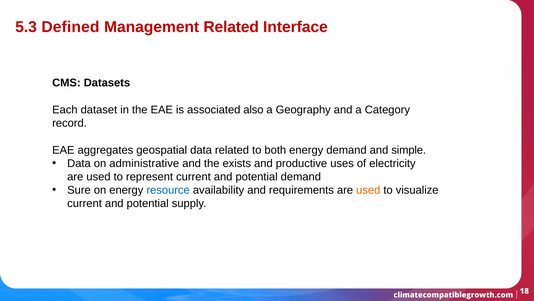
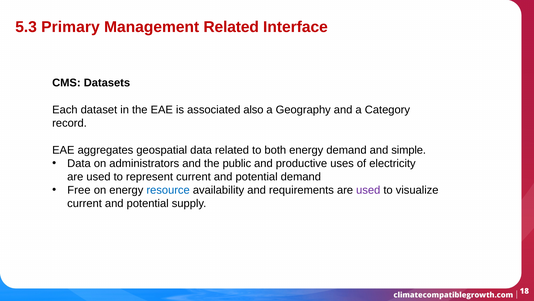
Defined: Defined -> Primary
administrative: administrative -> administrators
exists: exists -> public
Sure: Sure -> Free
used at (368, 190) colour: orange -> purple
